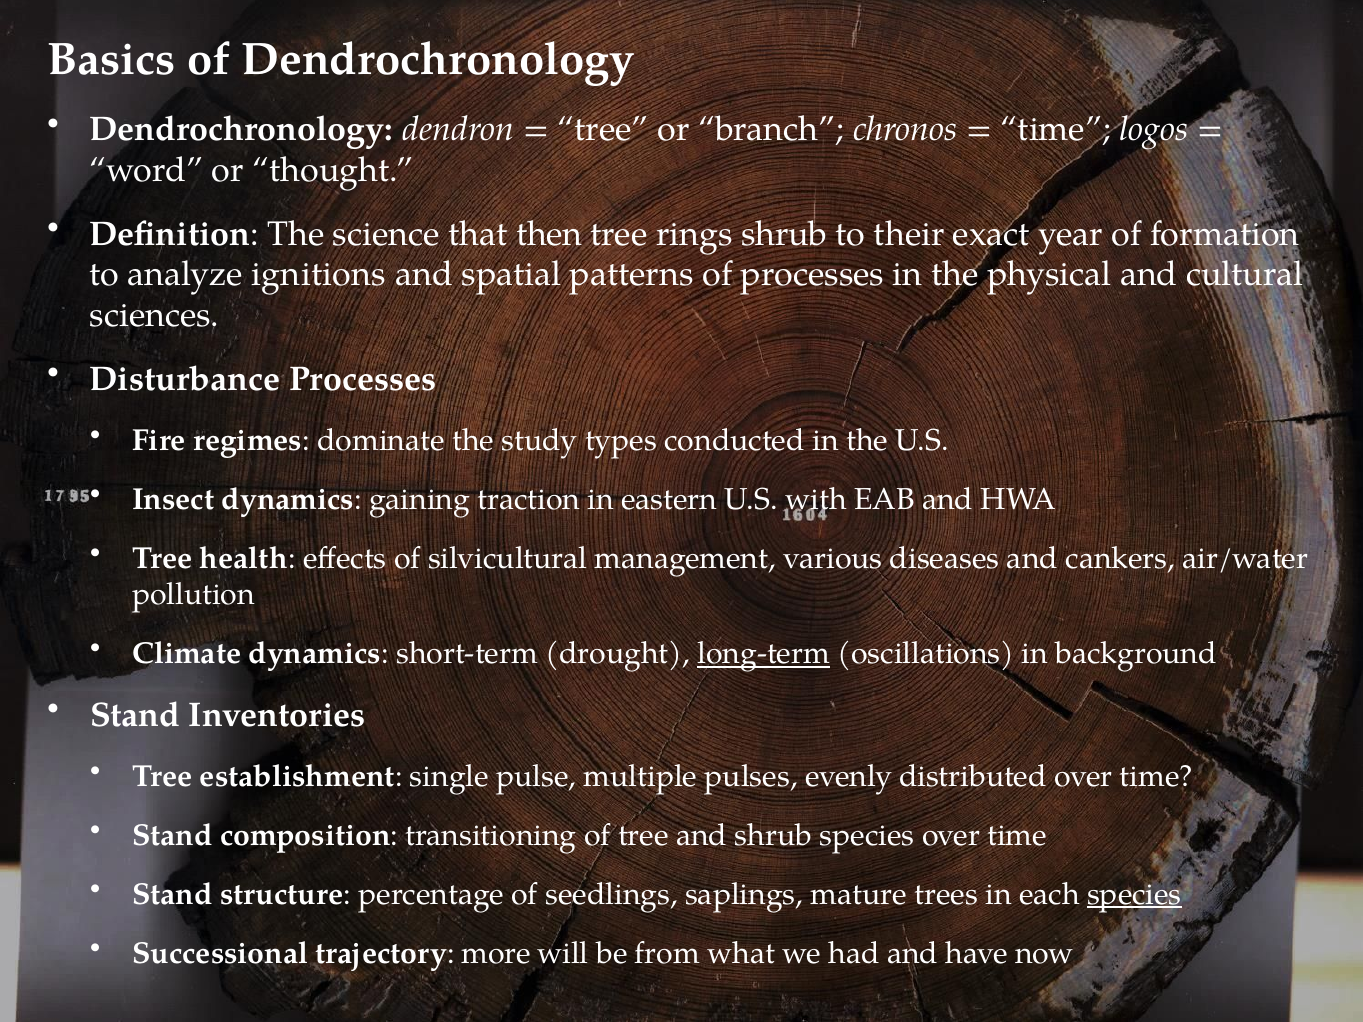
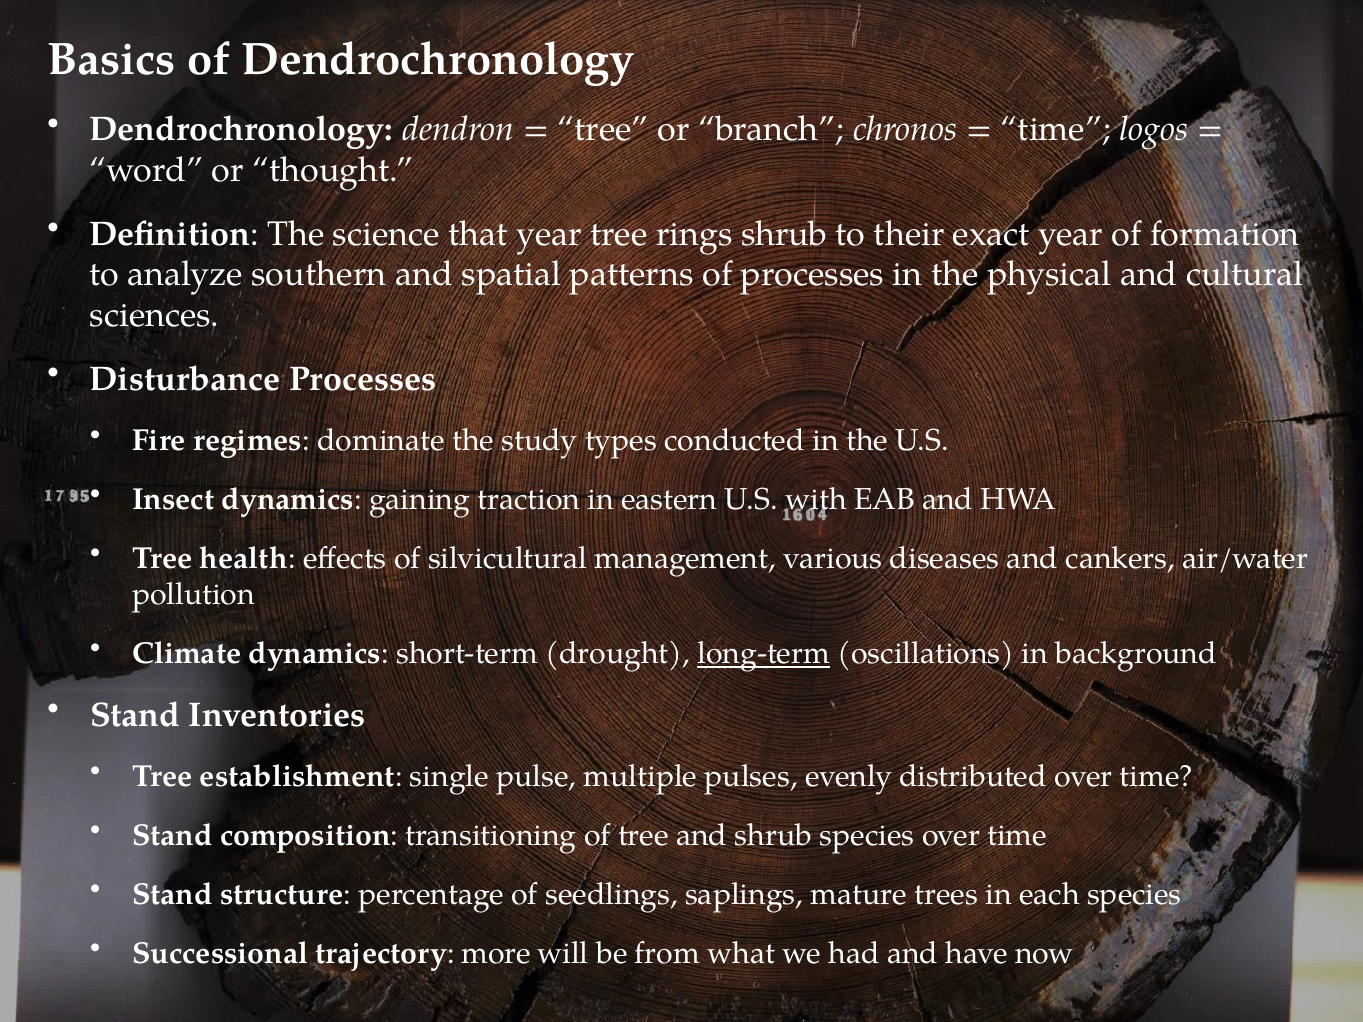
that then: then -> year
ignitions: ignitions -> southern
species at (1134, 894) underline: present -> none
